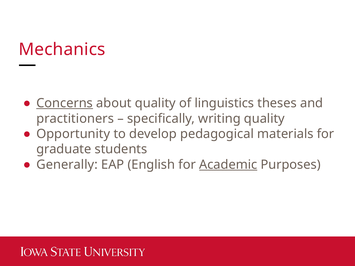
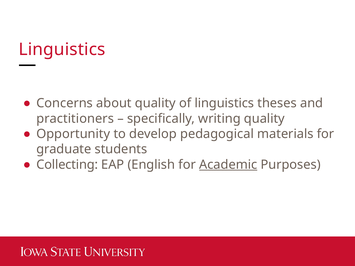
Mechanics at (62, 49): Mechanics -> Linguistics
Concerns underline: present -> none
Generally: Generally -> Collecting
